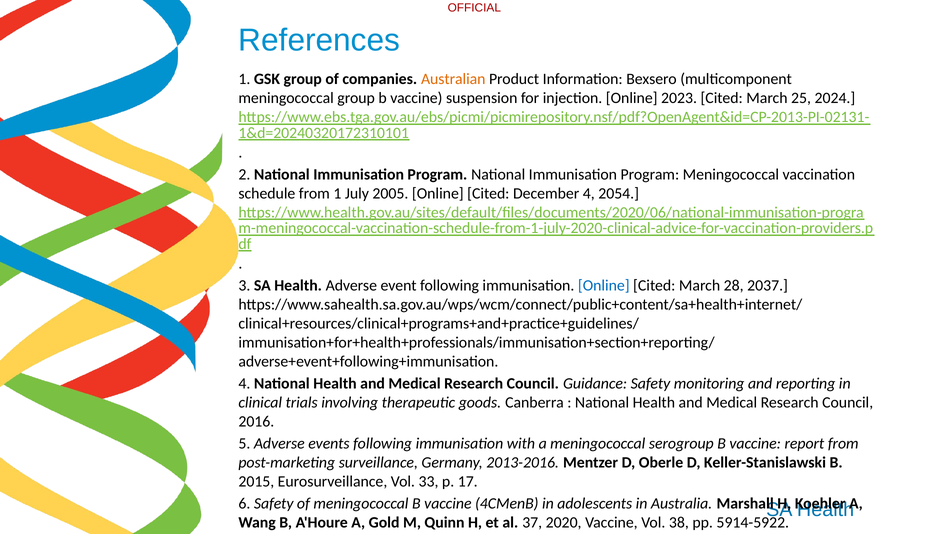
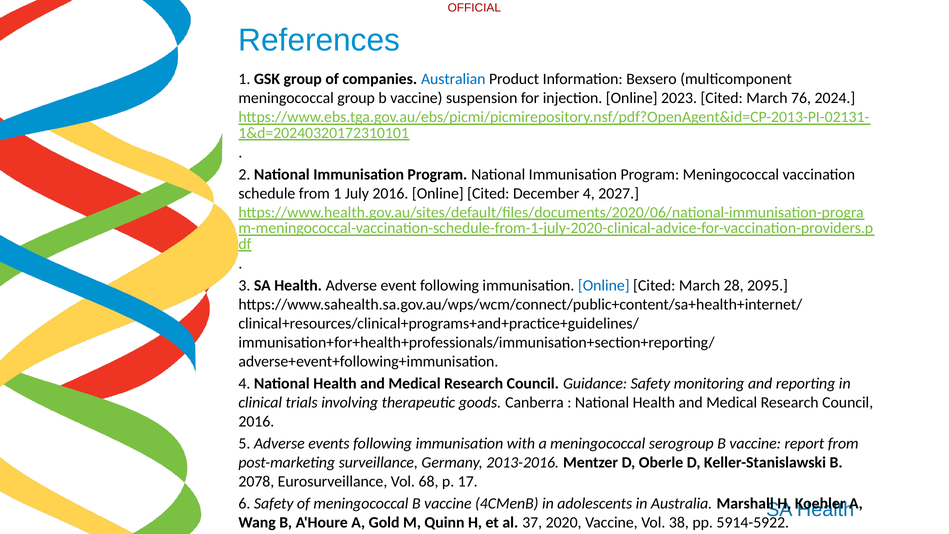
Australian colour: orange -> blue
25: 25 -> 76
July 2005: 2005 -> 2016
2054: 2054 -> 2027
2037: 2037 -> 2095
2015: 2015 -> 2078
33: 33 -> 68
